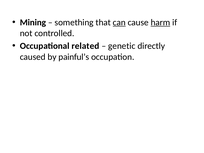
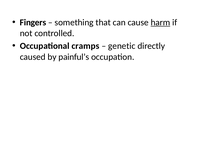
Mining: Mining -> Fingers
can underline: present -> none
related: related -> cramps
